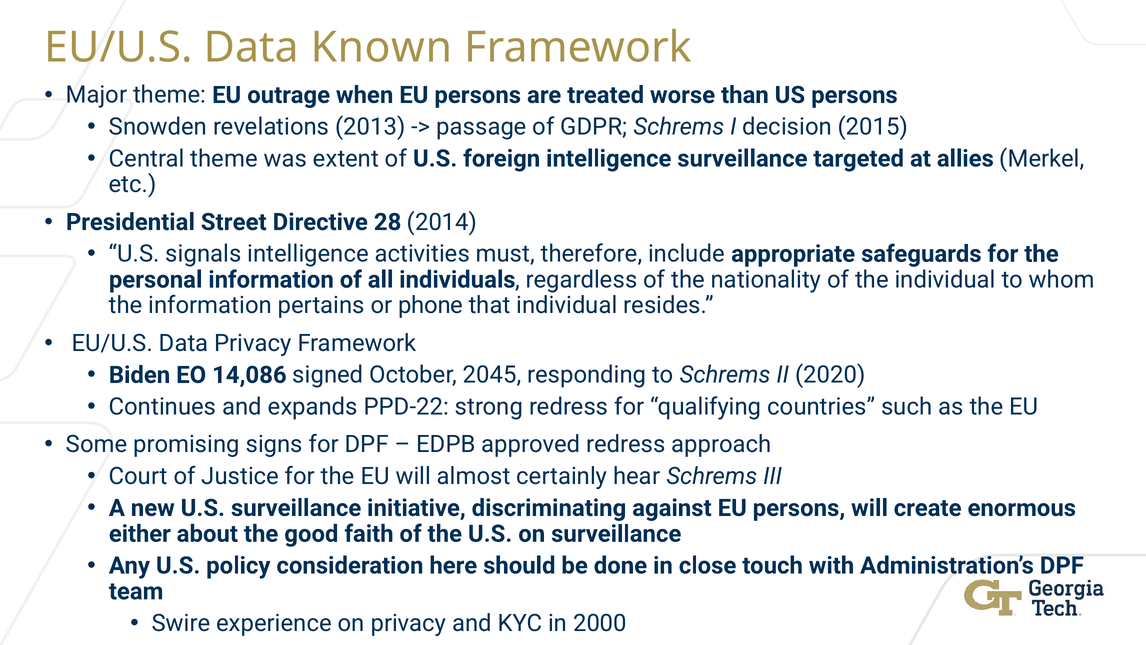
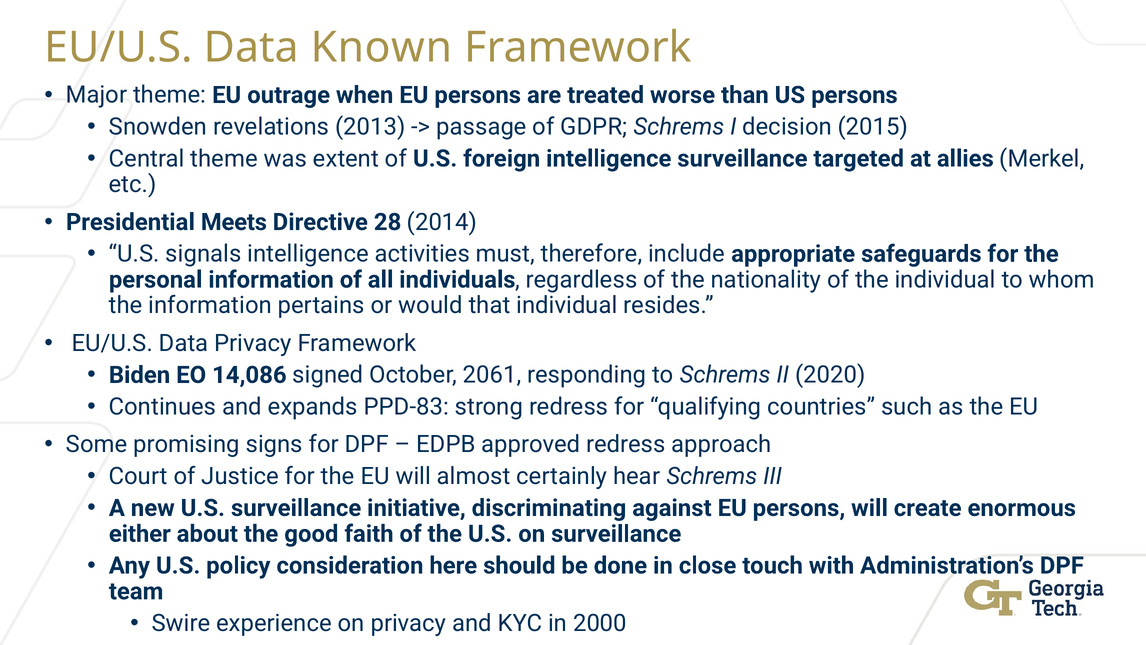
Street: Street -> Meets
phone: phone -> would
2045: 2045 -> 2061
PPD-22: PPD-22 -> PPD-83
